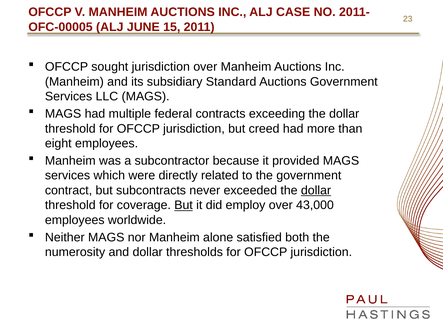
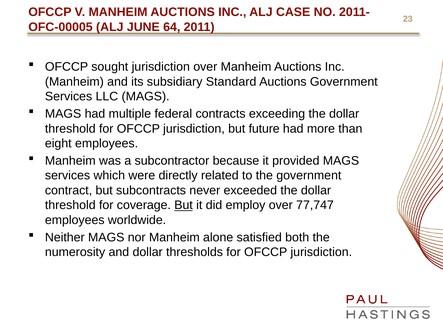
15: 15 -> 64
creed: creed -> future
dollar at (316, 190) underline: present -> none
43,000: 43,000 -> 77,747
